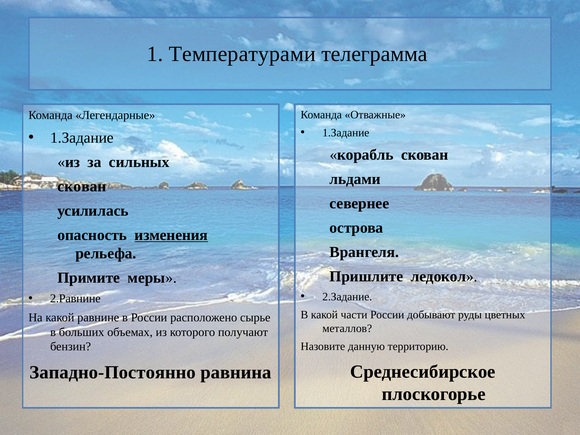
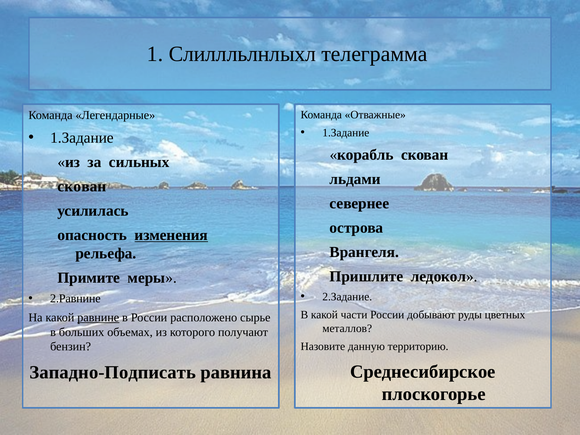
Температурами: Температурами -> Слиллльлнлыхл
равнине underline: none -> present
Западно-Постоянно: Западно-Постоянно -> Западно-Подписать
